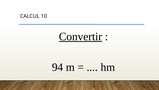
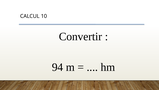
Convertir underline: present -> none
